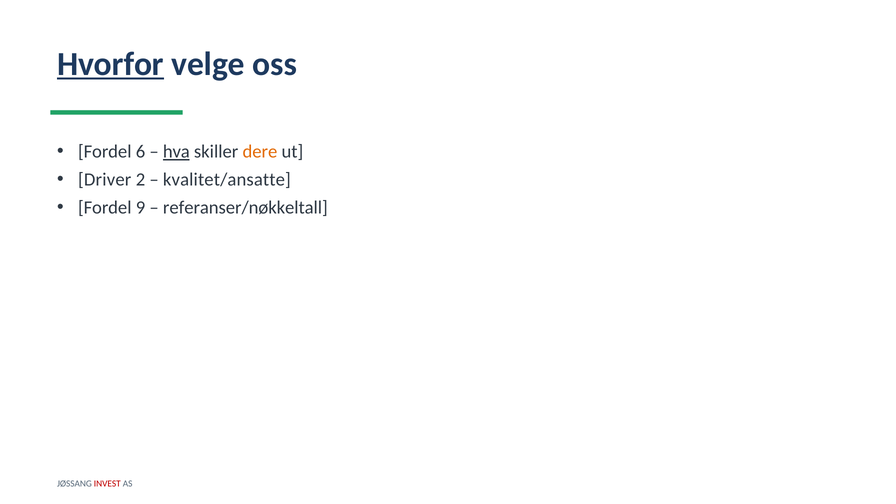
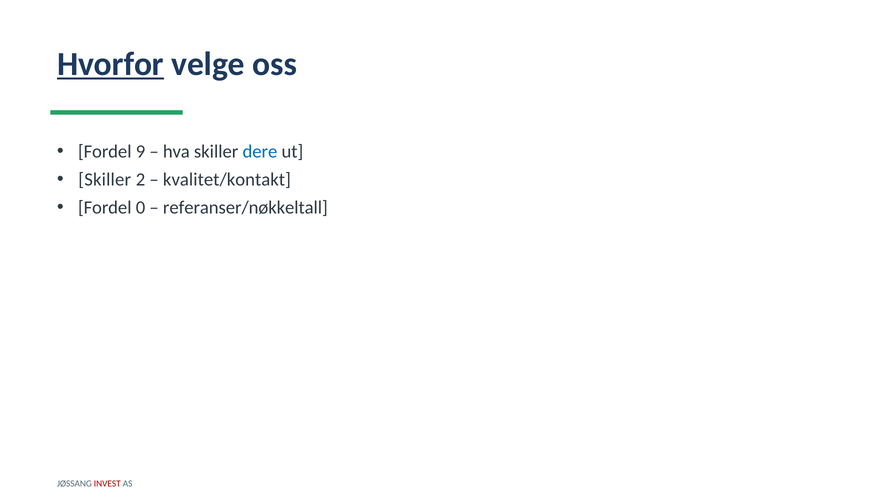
6: 6 -> 9
hva underline: present -> none
dere colour: orange -> blue
Driver at (105, 180): Driver -> Skiller
kvalitet/ansatte: kvalitet/ansatte -> kvalitet/kontakt
9: 9 -> 0
